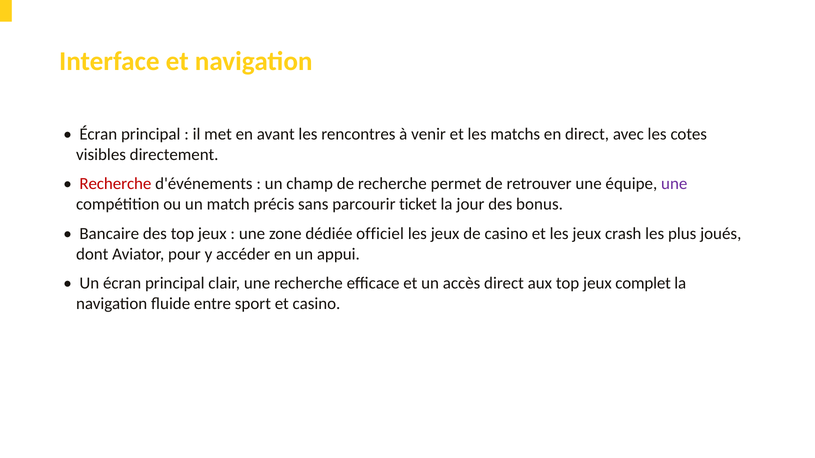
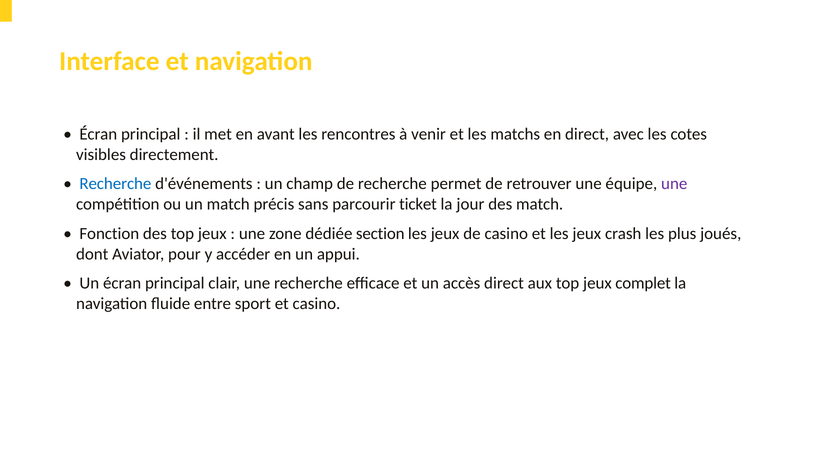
Recherche at (115, 184) colour: red -> blue
des bonus: bonus -> match
Bancaire: Bancaire -> Fonction
officiel: officiel -> section
